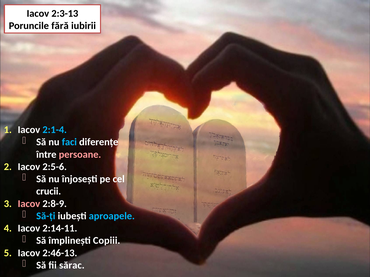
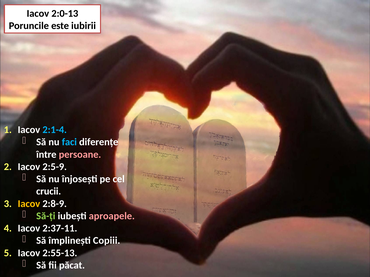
2:3-13: 2:3-13 -> 2:0-13
fără: fără -> este
2:5-6: 2:5-6 -> 2:5-9
Iacov at (29, 204) colour: pink -> yellow
Să-ți colour: light blue -> light green
aproapele colour: light blue -> pink
2:14-11: 2:14-11 -> 2:37-11
2:46-13: 2:46-13 -> 2:55-13
sărac: sărac -> păcat
